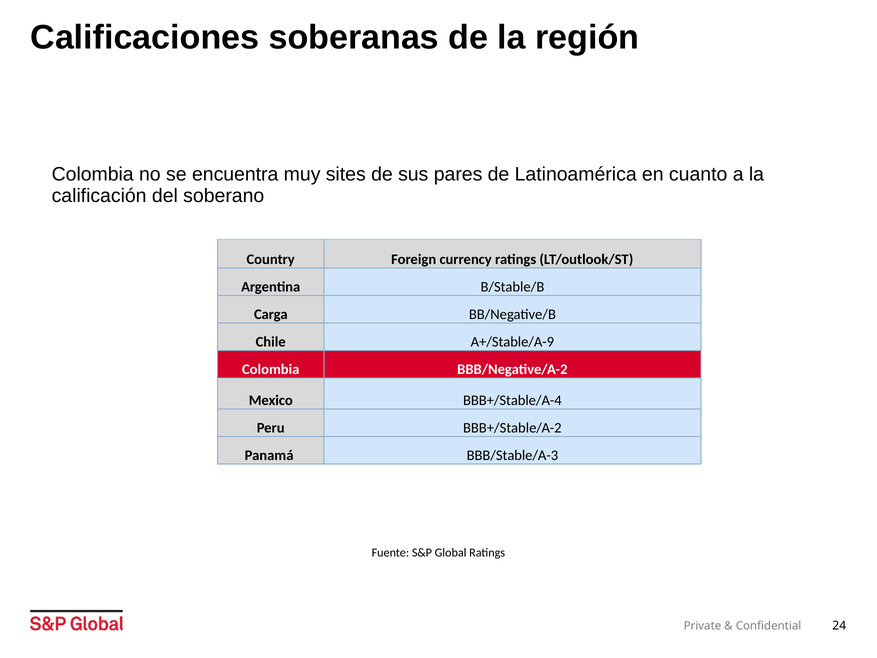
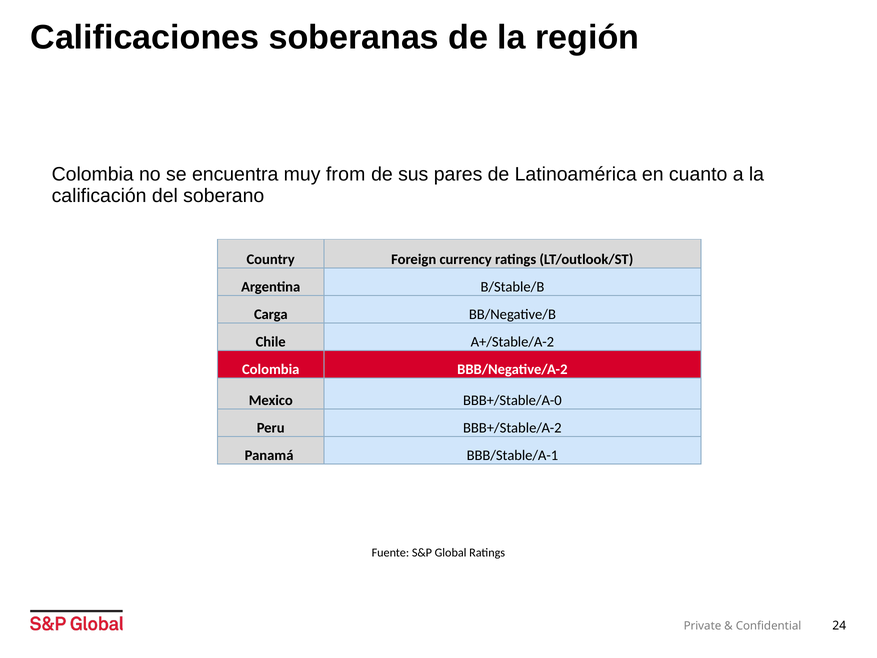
sites: sites -> from
A+/Stable/A-9: A+/Stable/A-9 -> A+/Stable/A-2
BBB+/Stable/A-4: BBB+/Stable/A-4 -> BBB+/Stable/A-0
BBB/Stable/A-3: BBB/Stable/A-3 -> BBB/Stable/A-1
